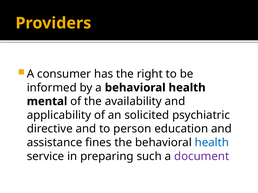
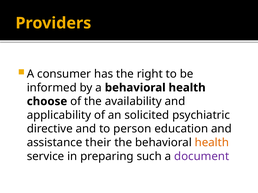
mental: mental -> choose
fines: fines -> their
health at (212, 143) colour: blue -> orange
